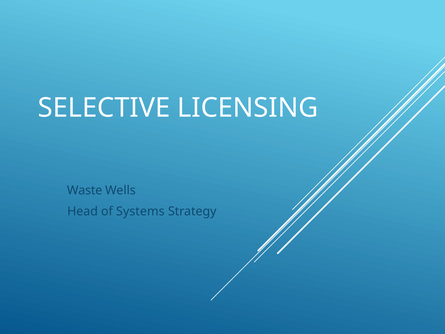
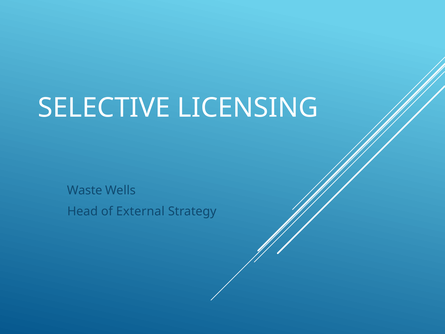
Systems: Systems -> External
